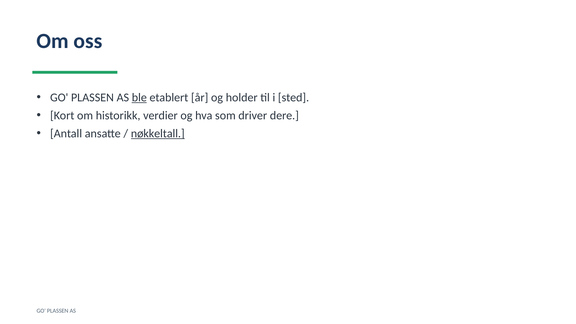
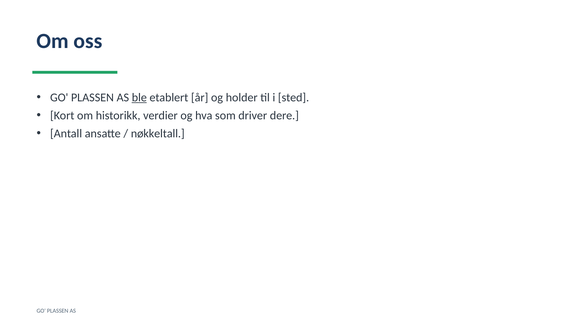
nøkkeltall underline: present -> none
